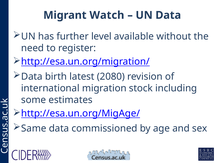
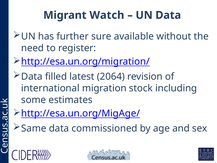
level: level -> sure
birth: birth -> filled
2080: 2080 -> 2064
